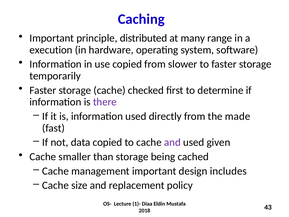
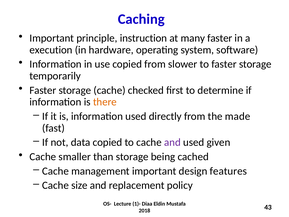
distributed: distributed -> instruction
many range: range -> faster
there colour: purple -> orange
includes: includes -> features
